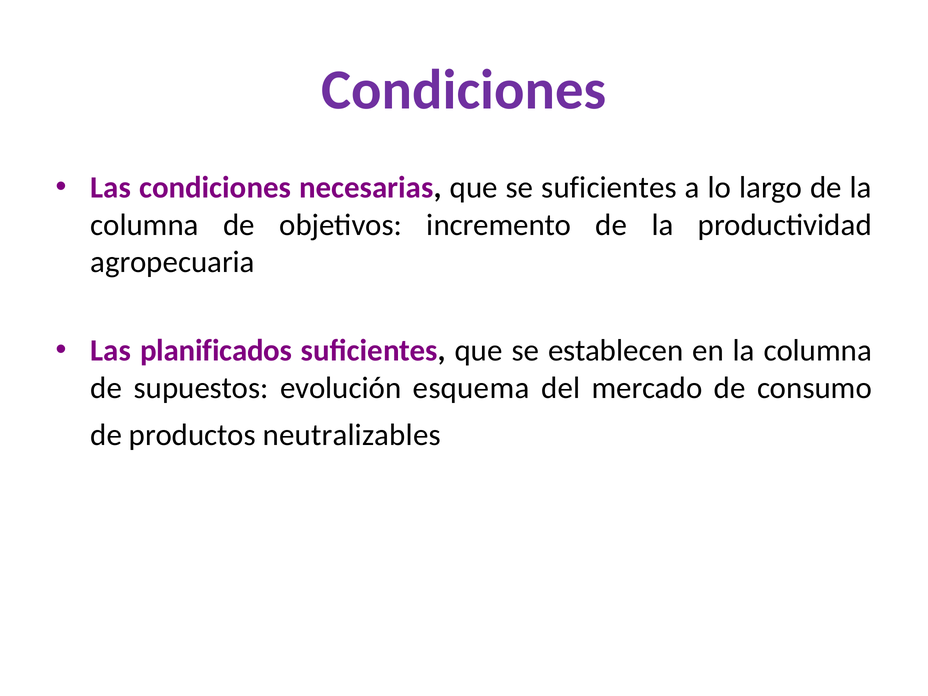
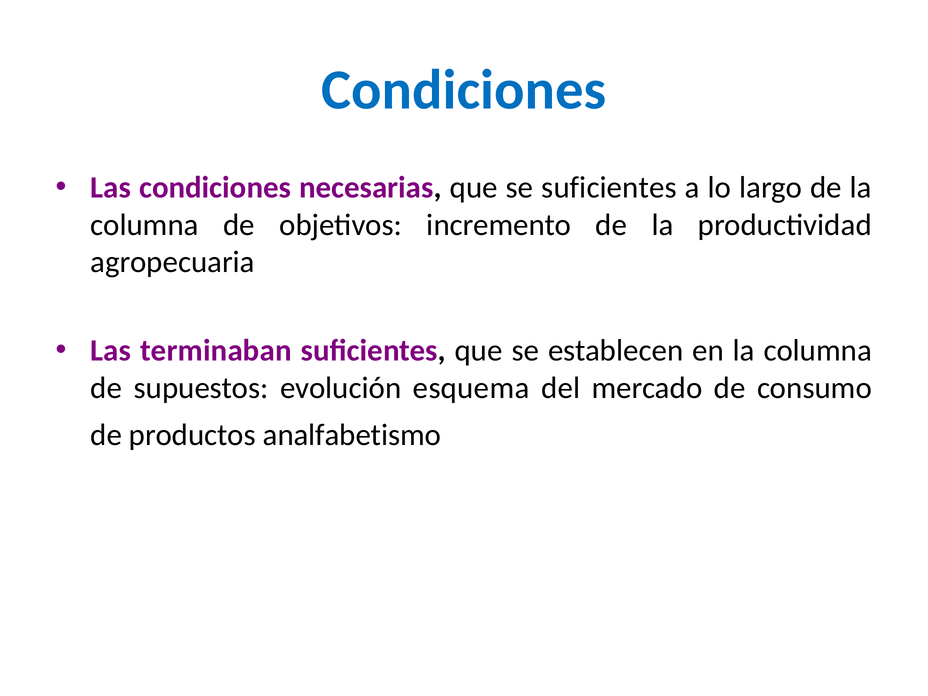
Condiciones at (464, 90) colour: purple -> blue
planificados: planificados -> terminaban
neutralizables: neutralizables -> analfabetismo
